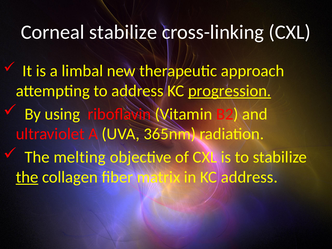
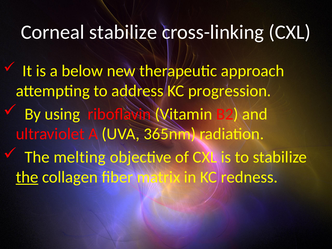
limbal: limbal -> below
progression underline: present -> none
KC address: address -> redness
